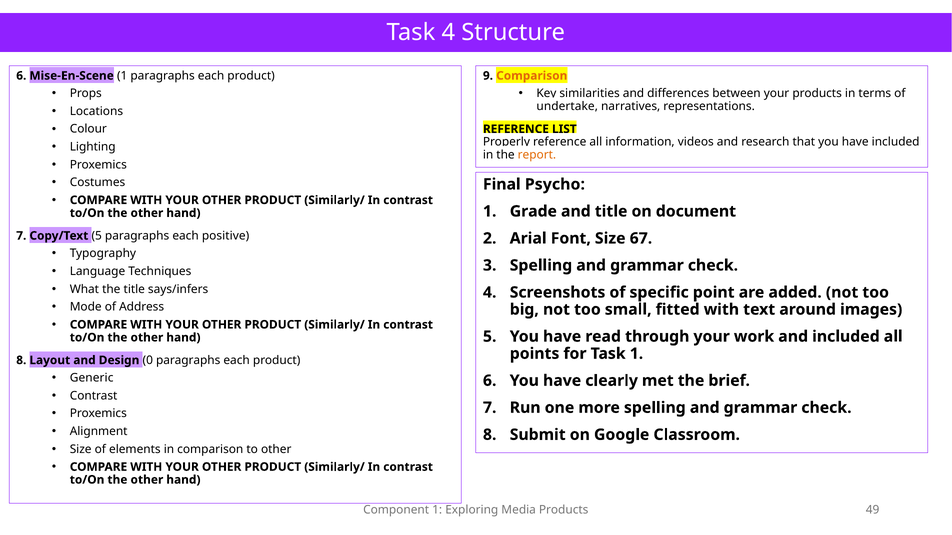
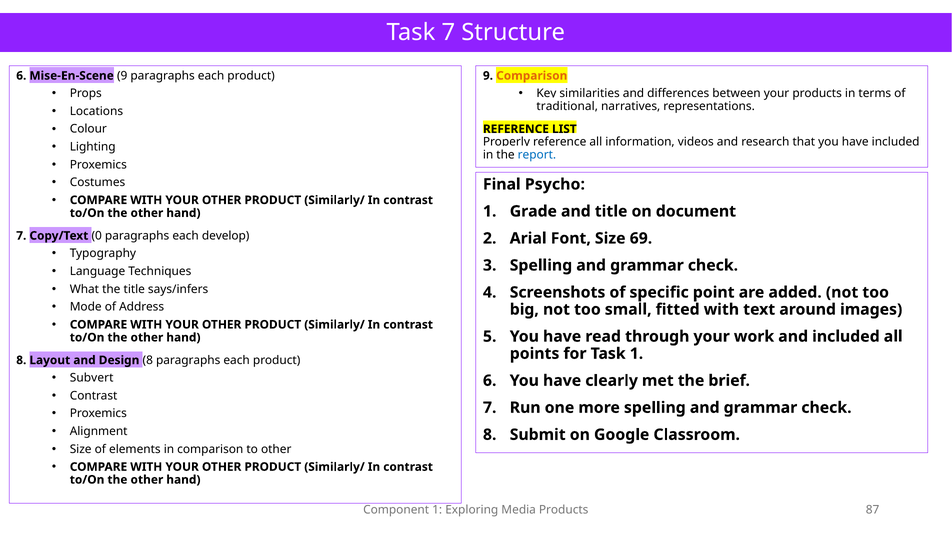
Task 4: 4 -> 7
Mise-En-Scene 1: 1 -> 9
undertake: undertake -> traditional
report colour: orange -> blue
Copy/Text 5: 5 -> 0
positive: positive -> develop
67: 67 -> 69
Design 0: 0 -> 8
Generic: Generic -> Subvert
49: 49 -> 87
